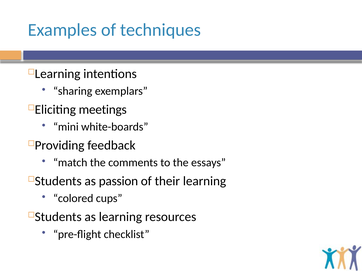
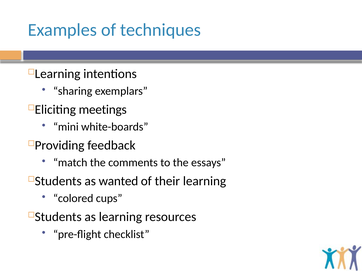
passion: passion -> wanted
